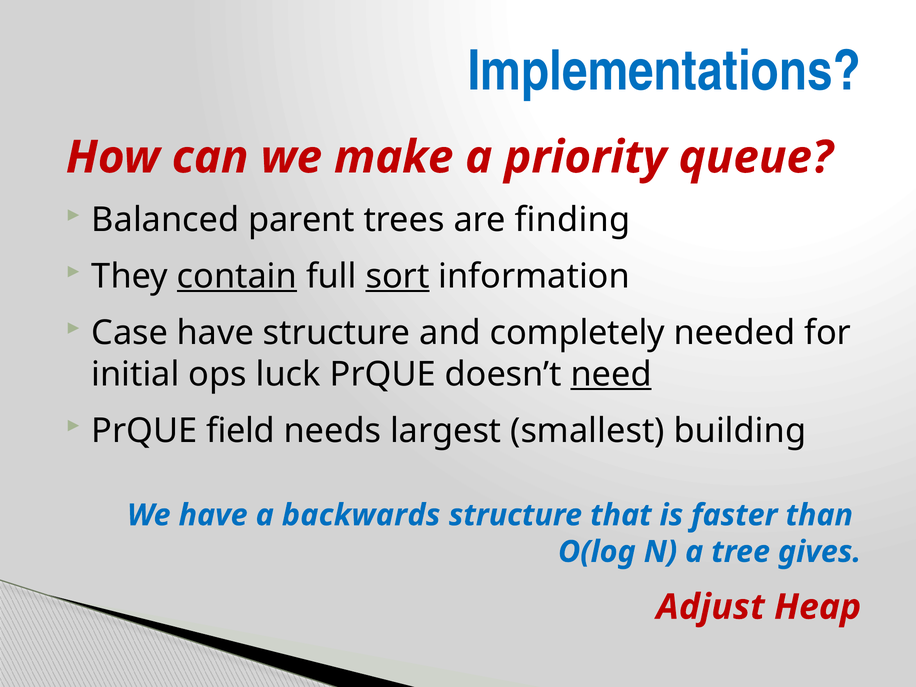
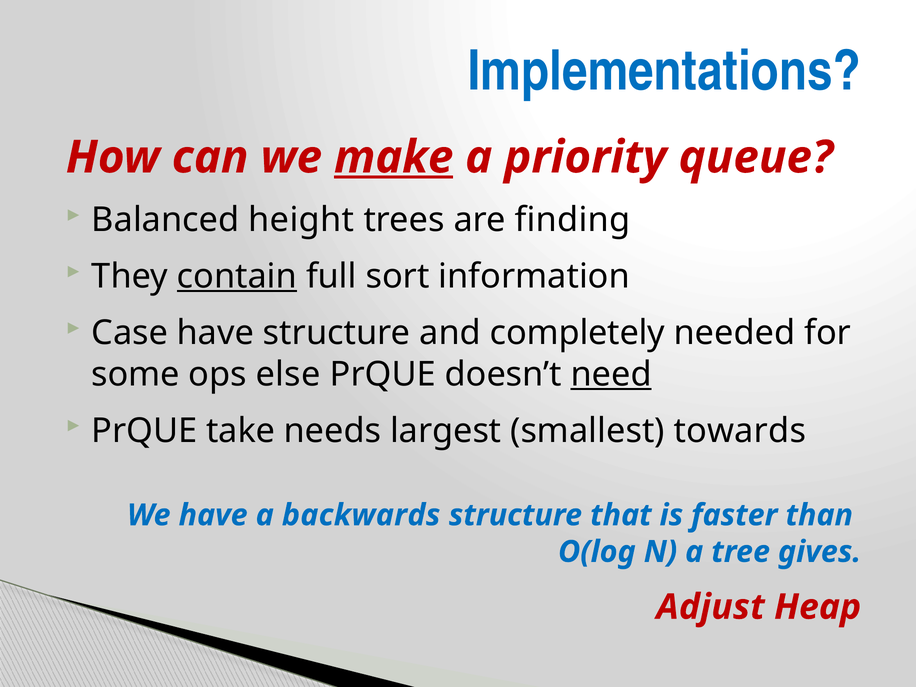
make underline: none -> present
parent: parent -> height
sort underline: present -> none
initial: initial -> some
luck: luck -> else
field: field -> take
building: building -> towards
